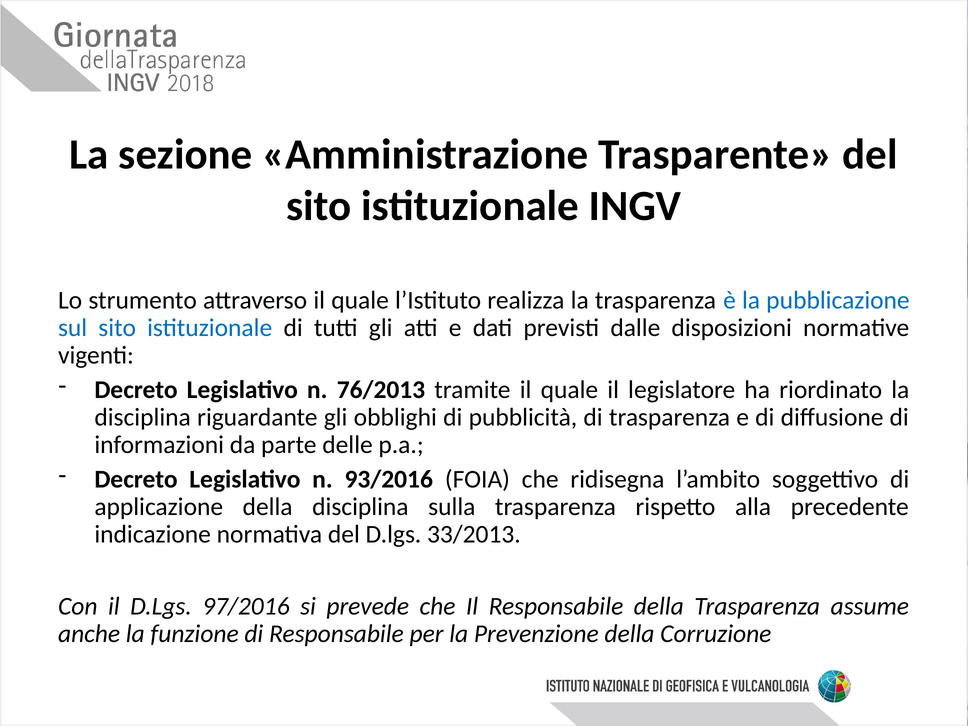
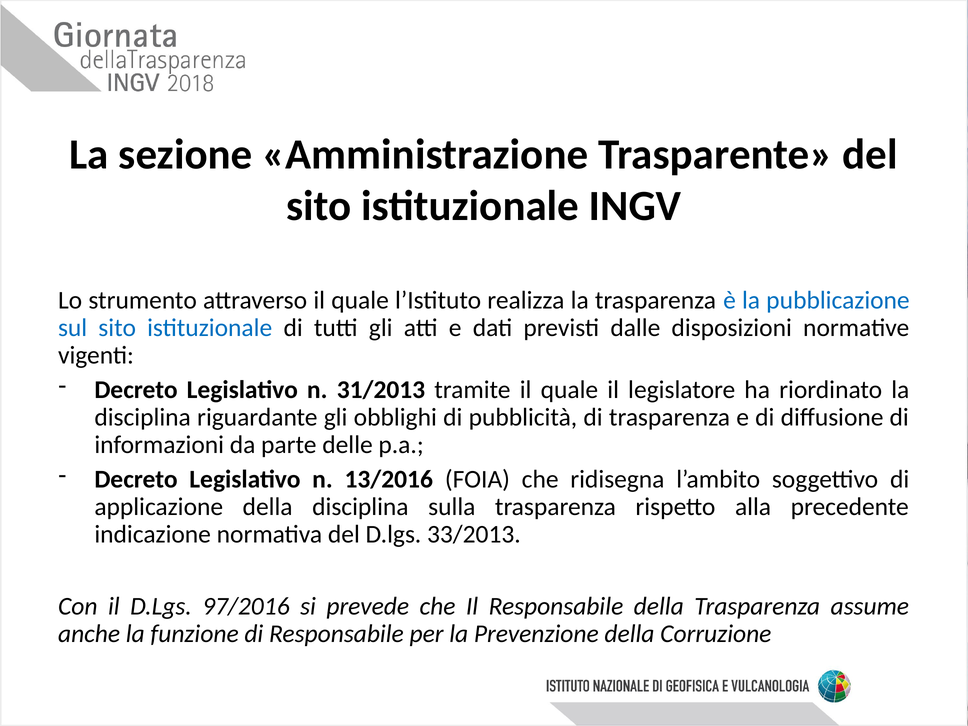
76/2013: 76/2013 -> 31/2013
93/2016: 93/2016 -> 13/2016
